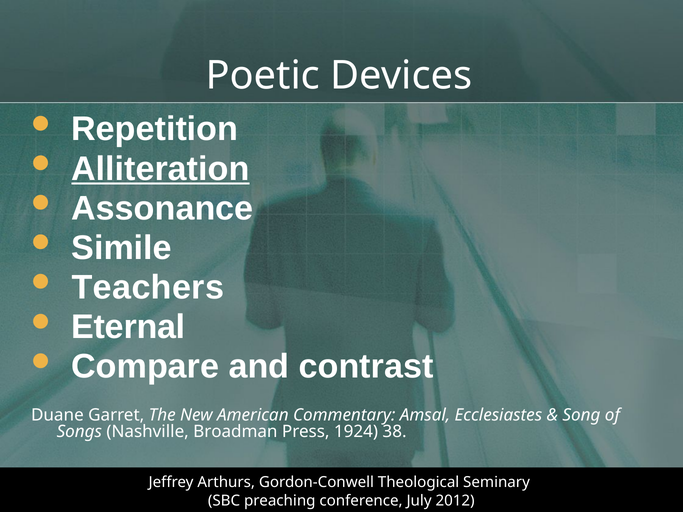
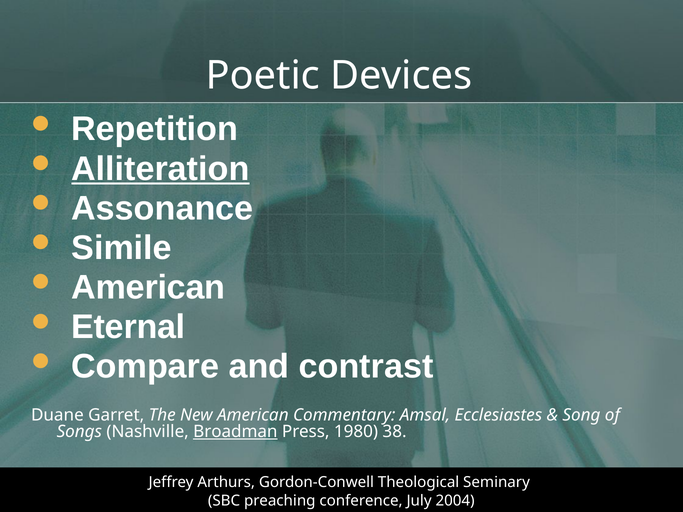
Teachers at (148, 288): Teachers -> American
Broadman underline: none -> present
1924: 1924 -> 1980
2012: 2012 -> 2004
